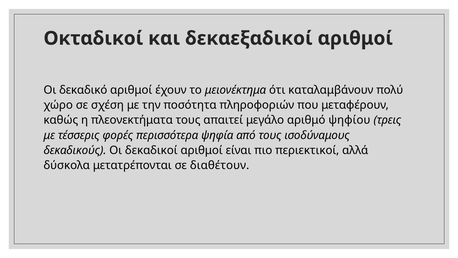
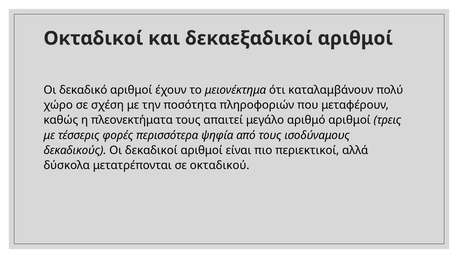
αριθμό ψηφίου: ψηφίου -> αριθμοί
διαθέτουν: διαθέτουν -> οκταδικού
